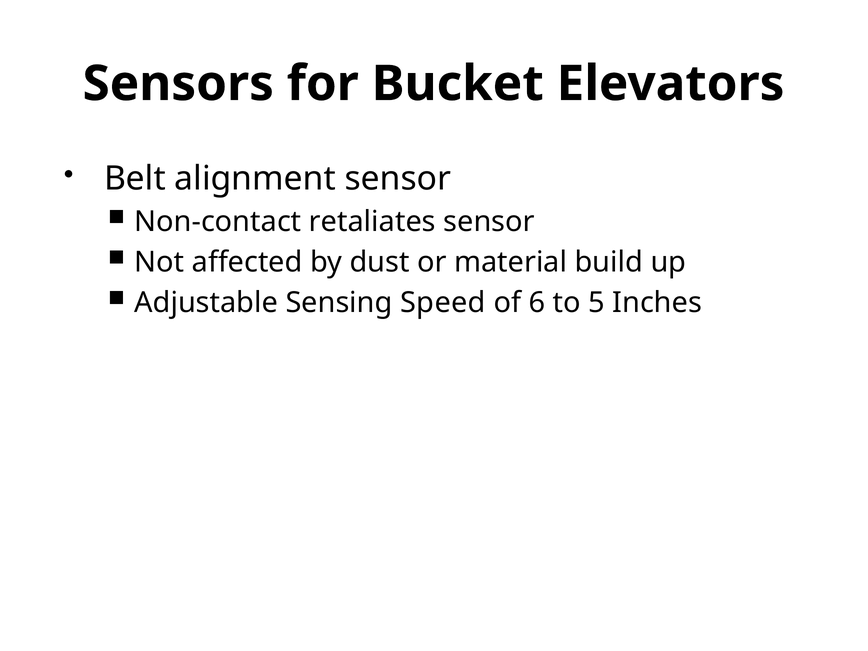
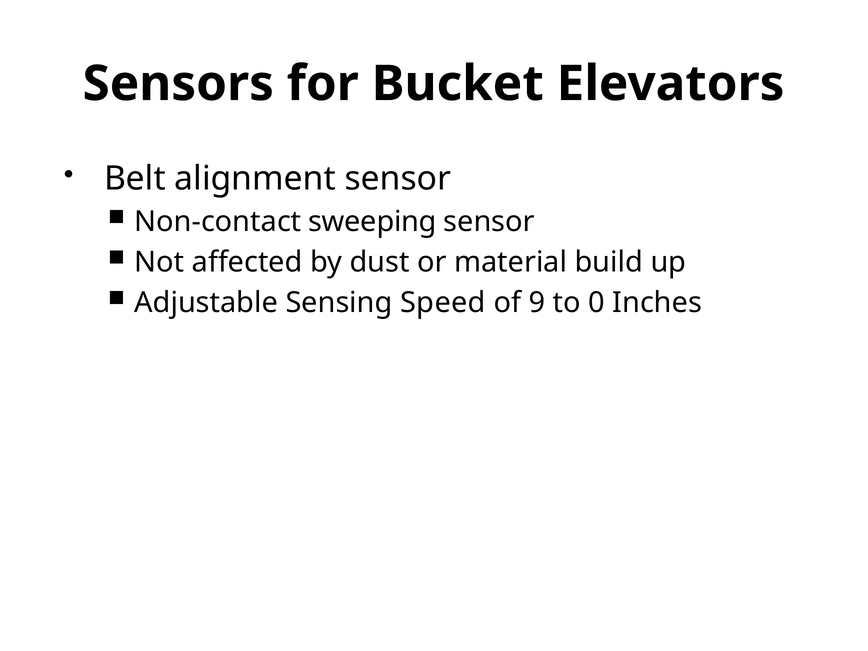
retaliates: retaliates -> sweeping
6: 6 -> 9
5: 5 -> 0
